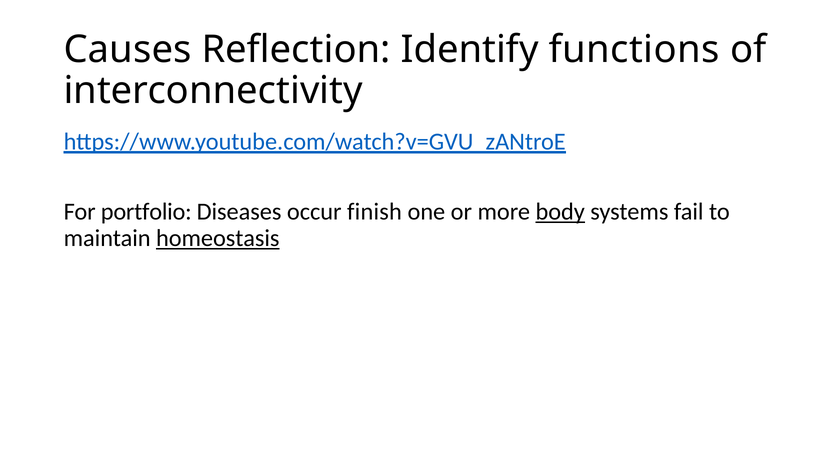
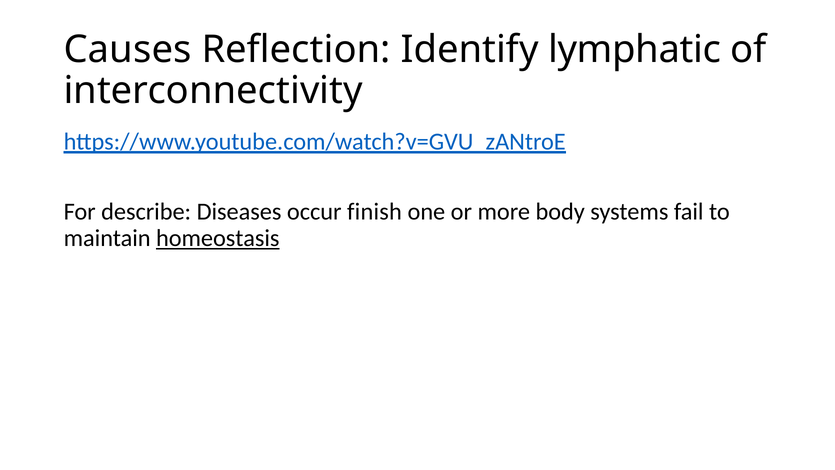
functions: functions -> lymphatic
portfolio: portfolio -> describe
body underline: present -> none
